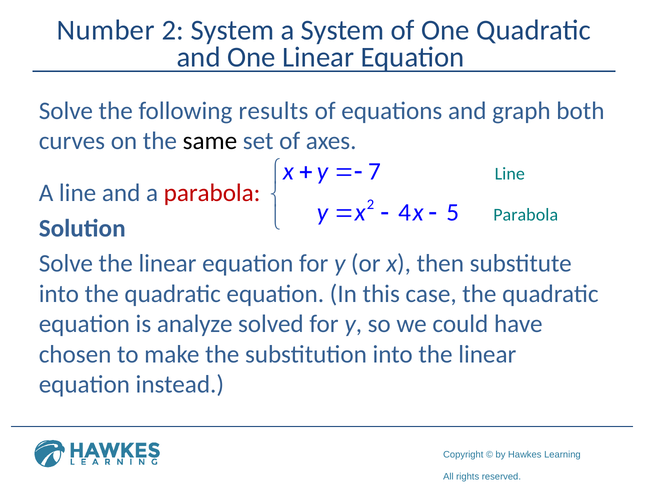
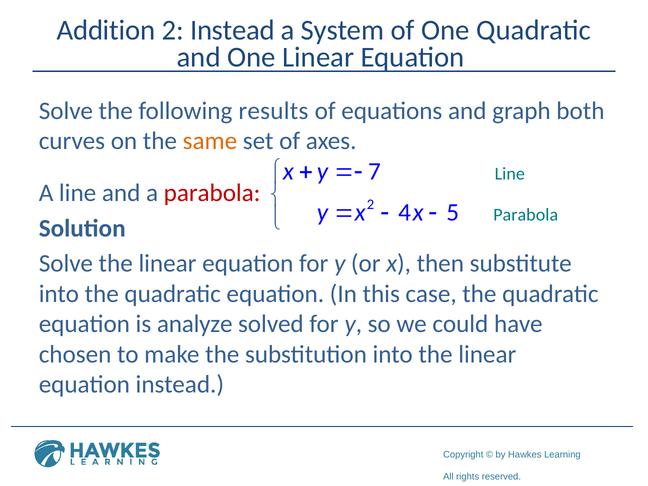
Number: Number -> Addition
2 System: System -> Instead
same colour: black -> orange
